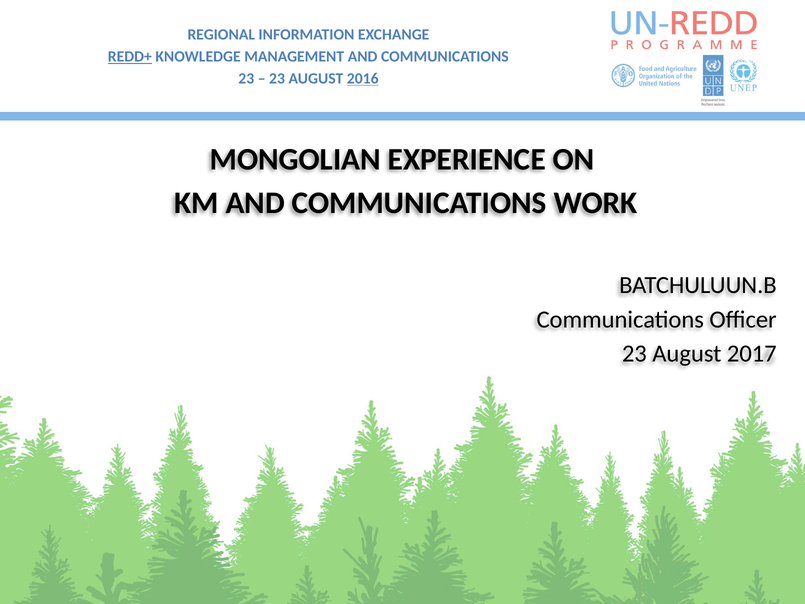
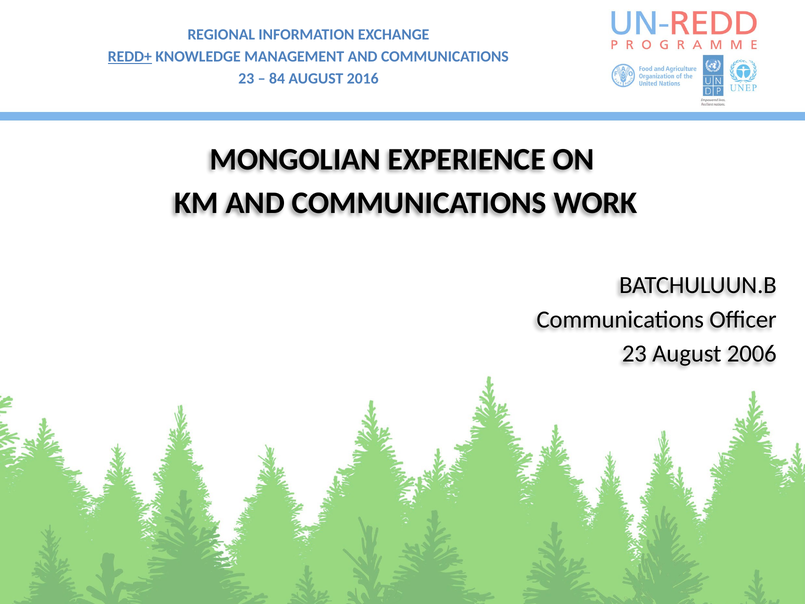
23 at (277, 78): 23 -> 84
2016 underline: present -> none
2017: 2017 -> 2006
